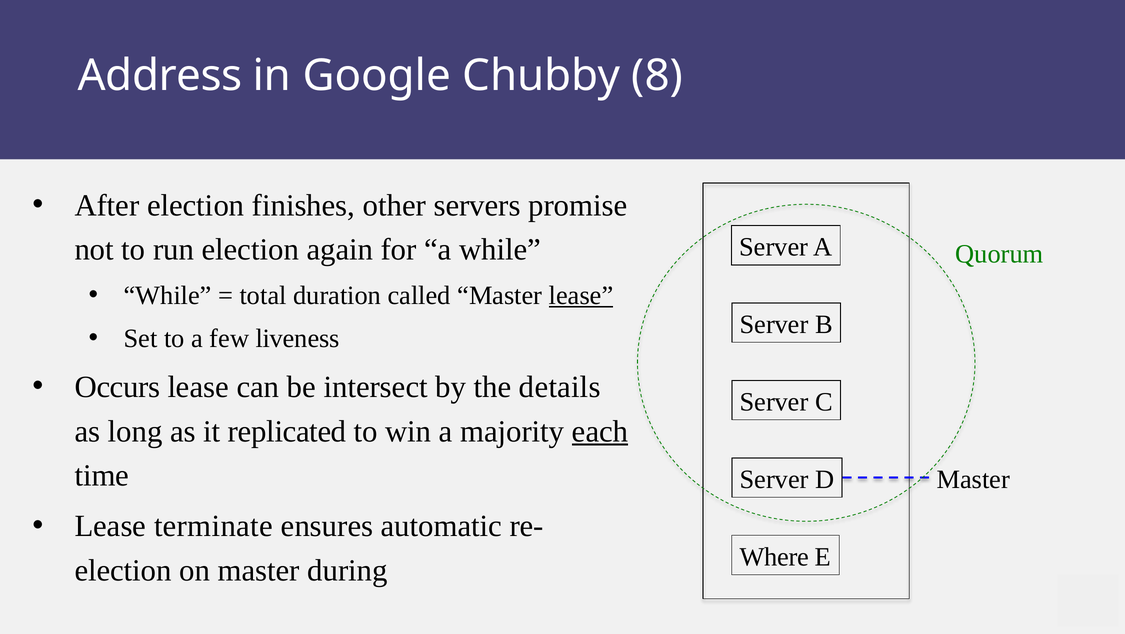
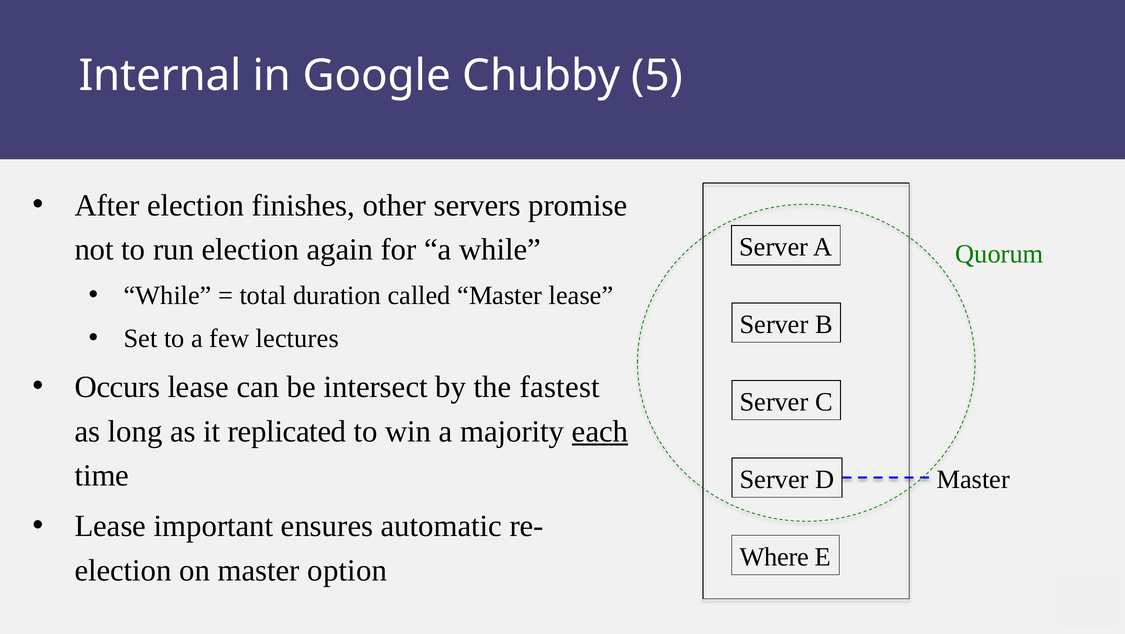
Address: Address -> Internal
8: 8 -> 5
lease at (581, 295) underline: present -> none
liveness: liveness -> lectures
details: details -> fastest
terminate: terminate -> important
during: during -> option
